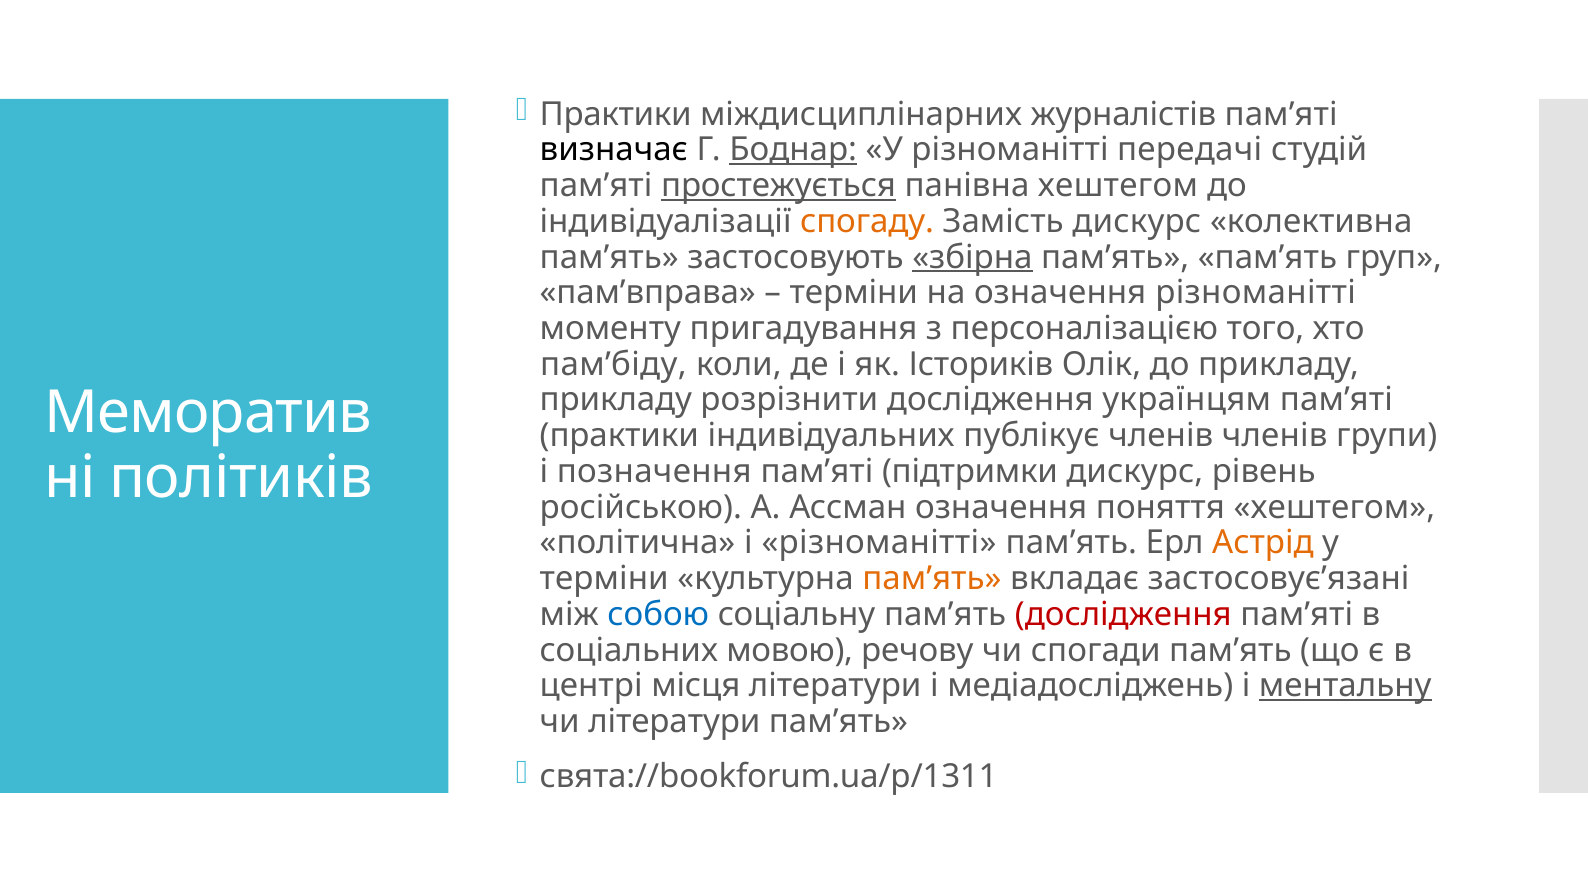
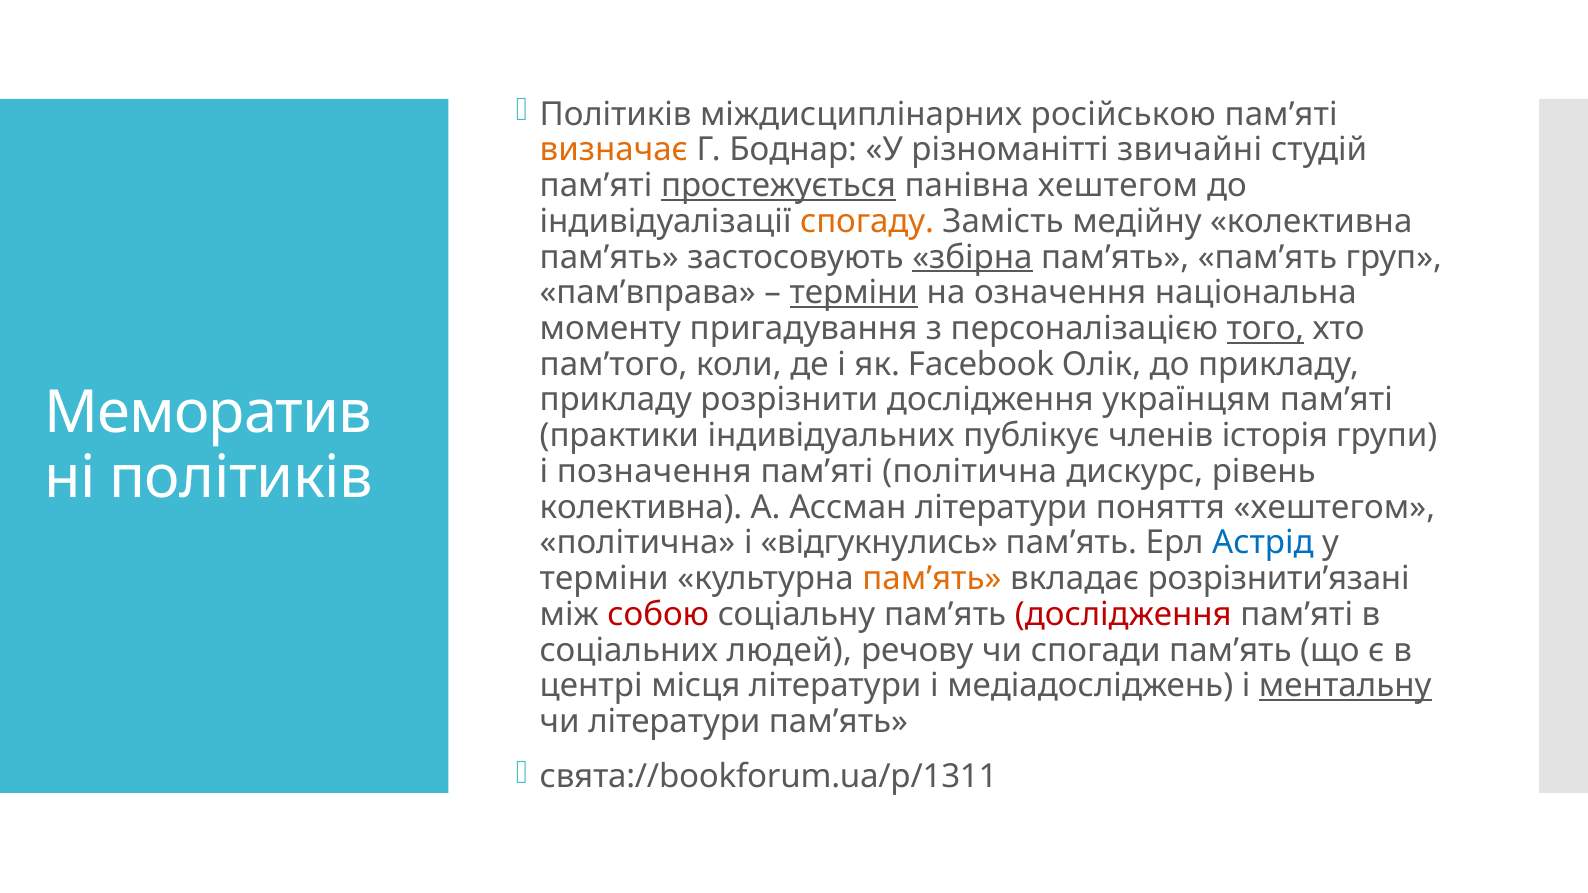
Практики at (616, 114): Практики -> Політиків
журналістів: журналістів -> російською
визначає colour: black -> orange
Боднар underline: present -> none
передачі: передачі -> звичайні
Замість дискурс: дискурс -> медійну
терміни at (854, 293) underline: none -> present
означення різноманітті: різноманітті -> національна
того underline: none -> present
пам’біду: пам’біду -> пам’того
Істориків: Істориків -> Facebook
членів членів: членів -> історія
пам’яті підтримки: підтримки -> політична
російською at (641, 507): російською -> колективна
Ассман означення: означення -> літератури
і різноманітті: різноманітті -> відгукнулись
Астрід colour: orange -> blue
застосовує’язані: застосовує’язані -> розрізнити’язані
собою colour: blue -> red
мовою: мовою -> людей
